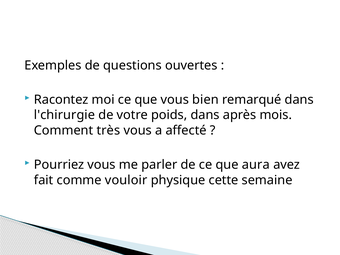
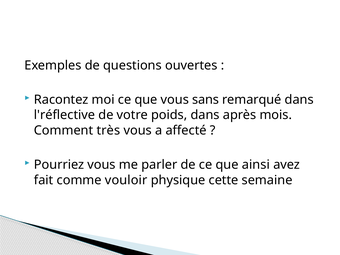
bien: bien -> sans
l'chirurgie: l'chirurgie -> l'réflective
aura: aura -> ainsi
